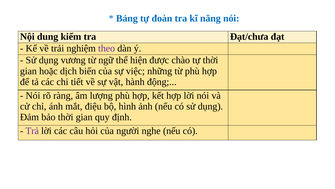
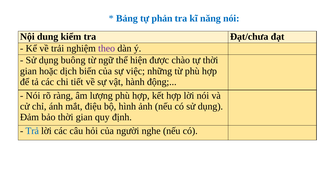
đoàn: đoàn -> phản
vương: vương -> buông
Trả colour: purple -> blue
